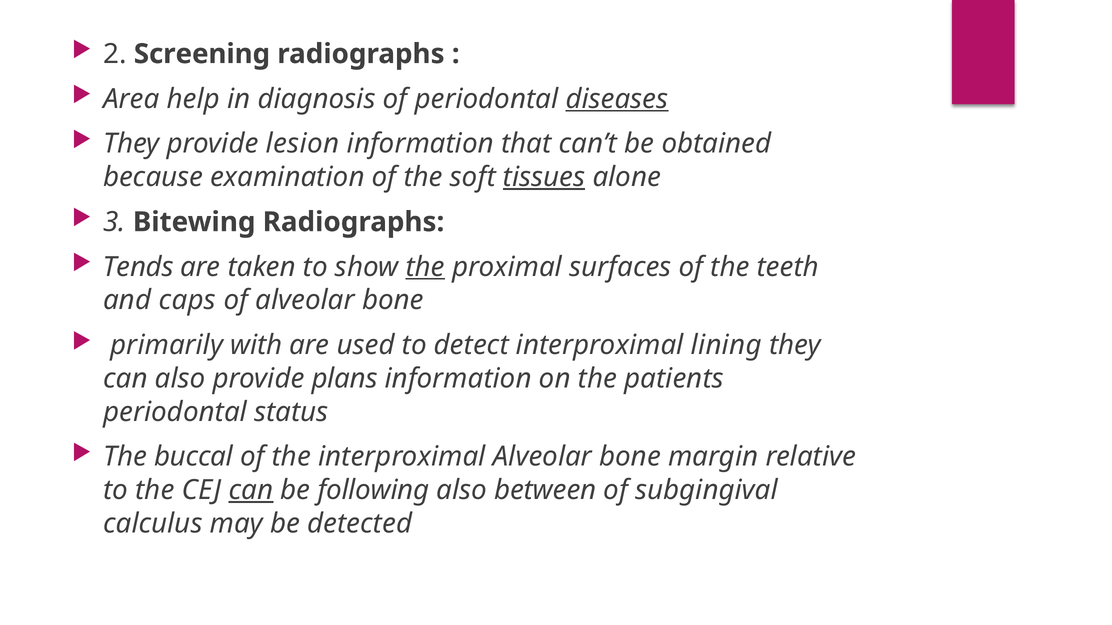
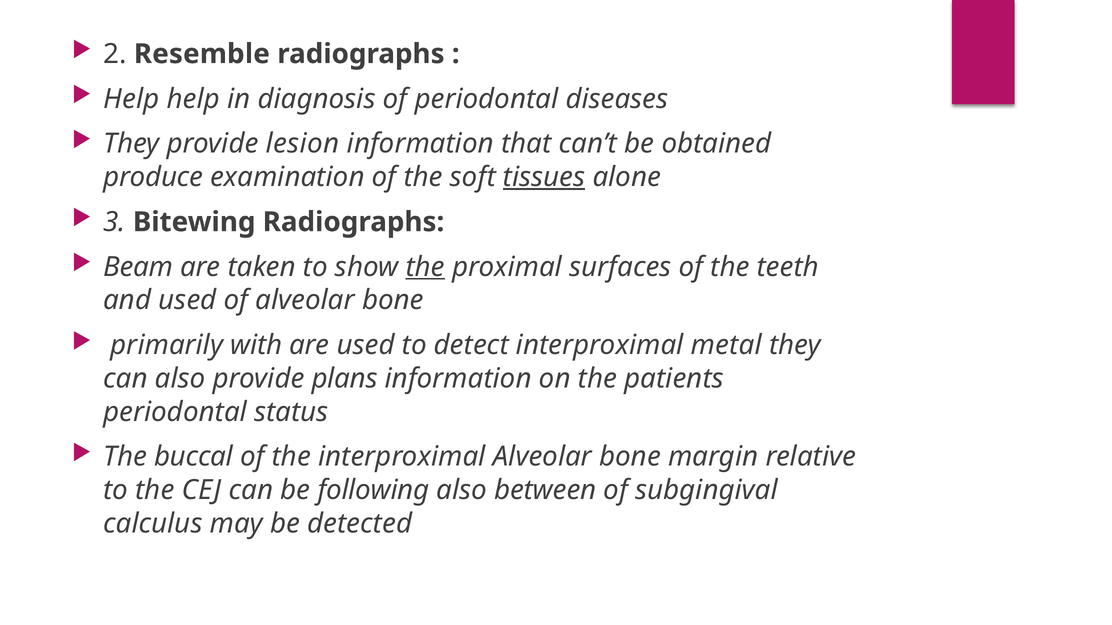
Screening: Screening -> Resemble
Area at (131, 99): Area -> Help
diseases underline: present -> none
because: because -> produce
Tends: Tends -> Beam
and caps: caps -> used
lining: lining -> metal
can at (251, 490) underline: present -> none
